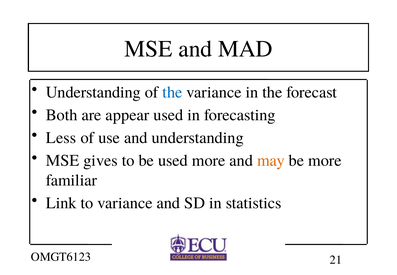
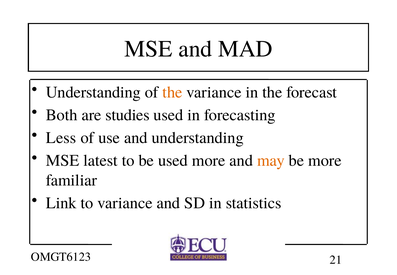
the at (172, 92) colour: blue -> orange
appear: appear -> studies
gives: gives -> latest
